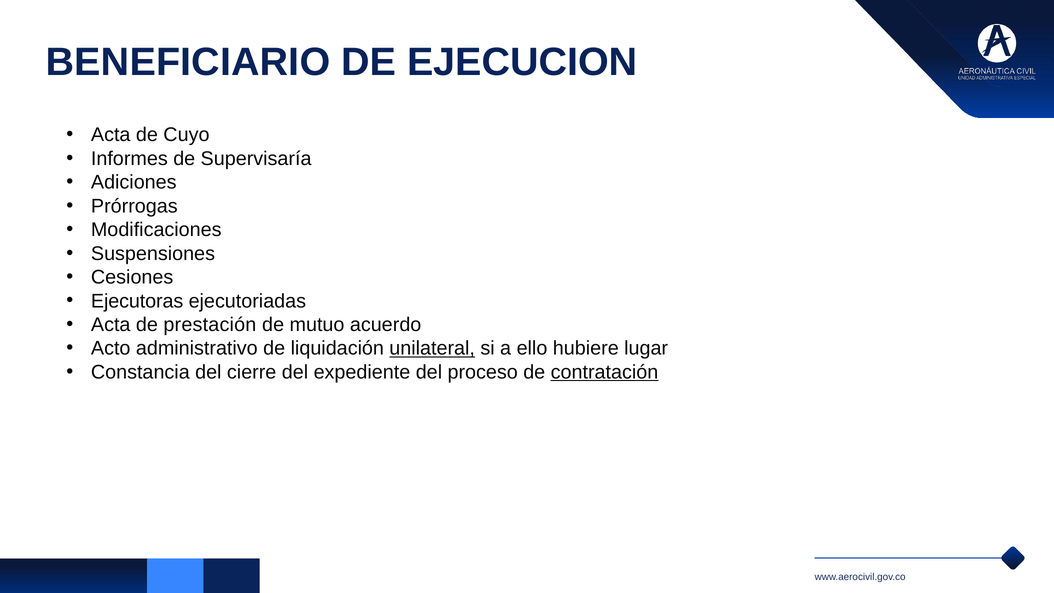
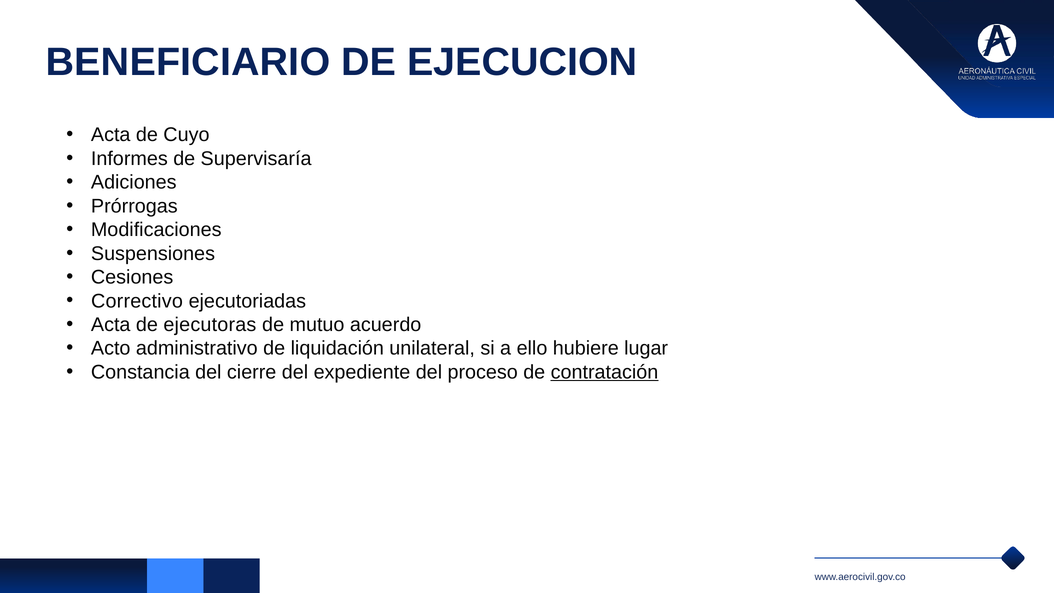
Ejecutoras: Ejecutoras -> Correctivo
prestación: prestación -> ejecutoras
unilateral underline: present -> none
